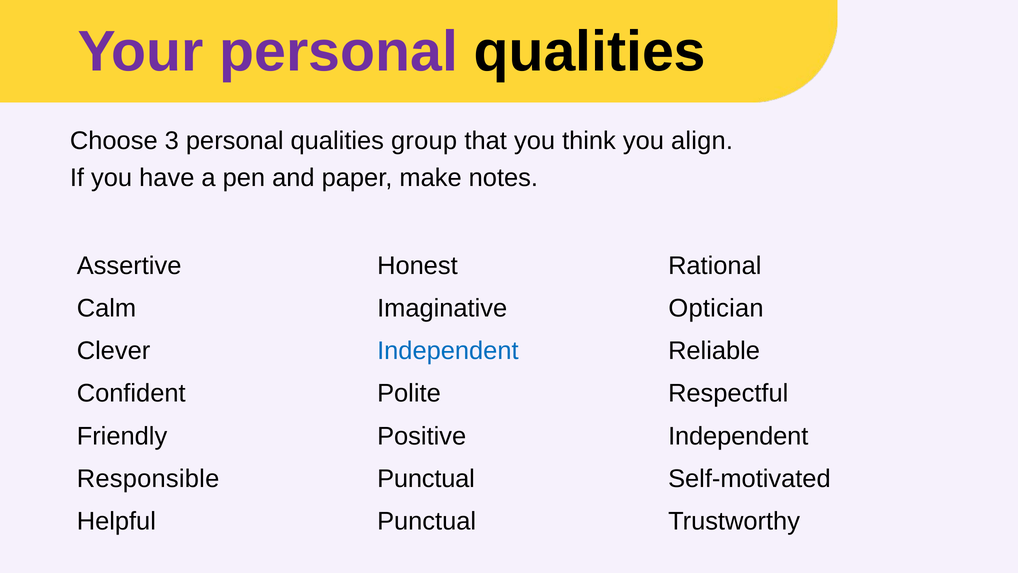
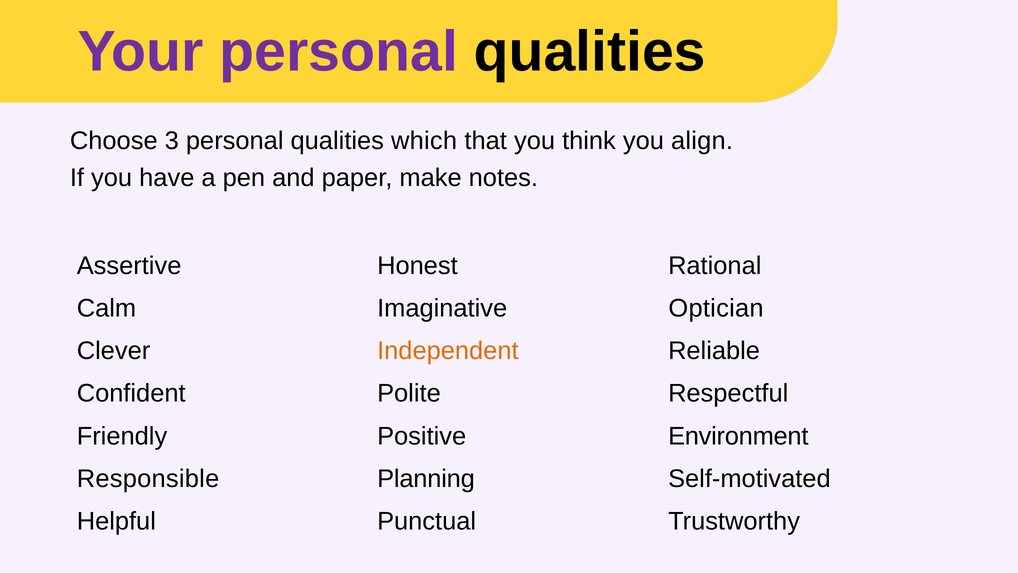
group: group -> which
Independent at (448, 351) colour: blue -> orange
Independent at (738, 436): Independent -> Environment
Punctual at (426, 478): Punctual -> Planning
